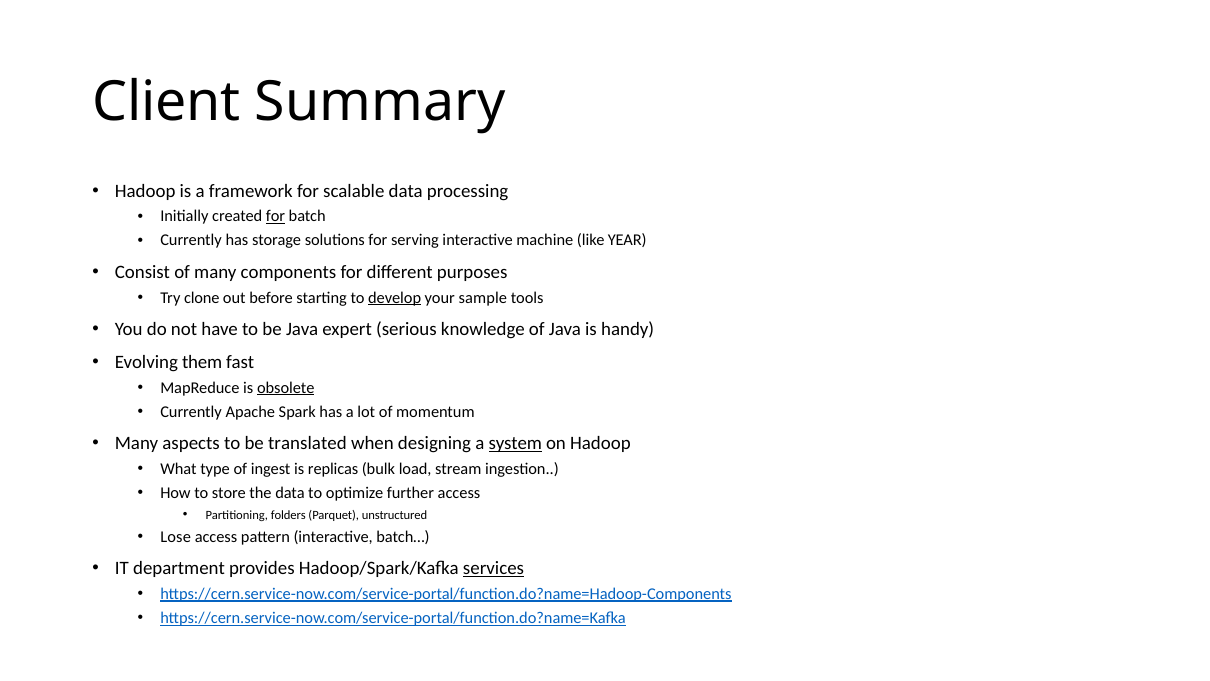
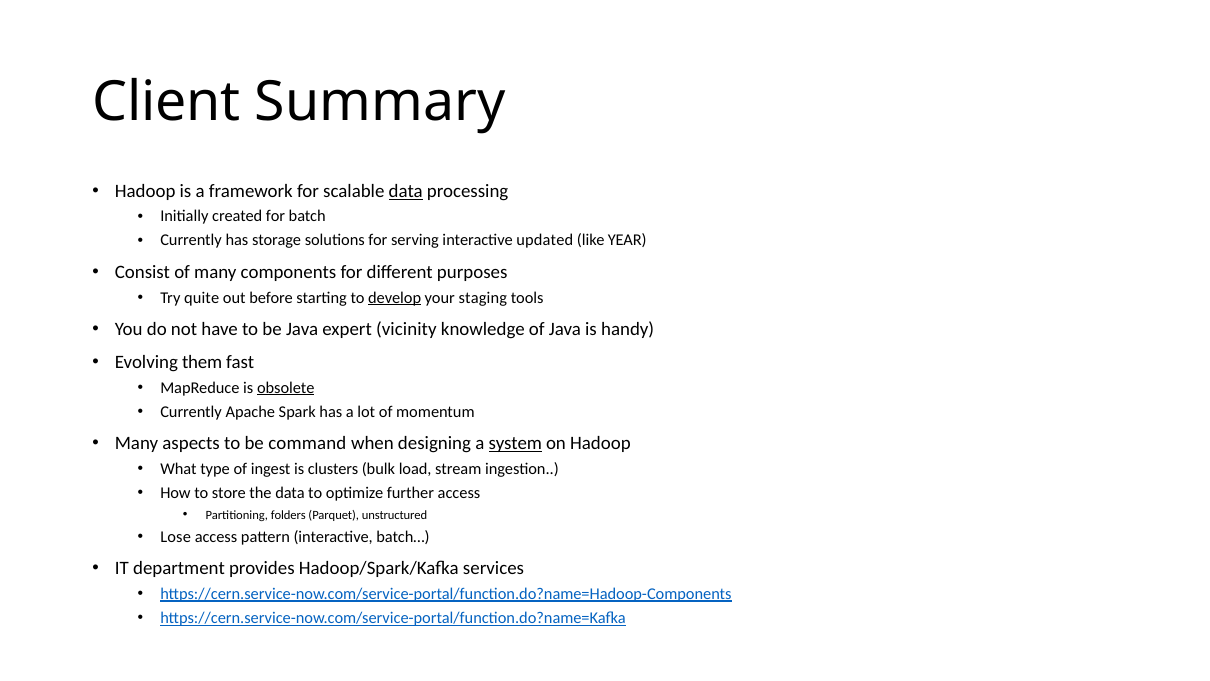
data at (406, 191) underline: none -> present
for at (276, 216) underline: present -> none
machine: machine -> updated
clone: clone -> quite
sample: sample -> staging
serious: serious -> vicinity
translated: translated -> command
replicas: replicas -> clusters
services underline: present -> none
